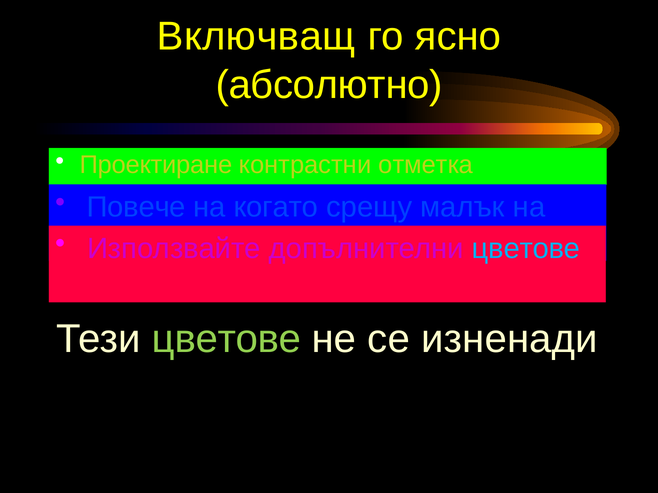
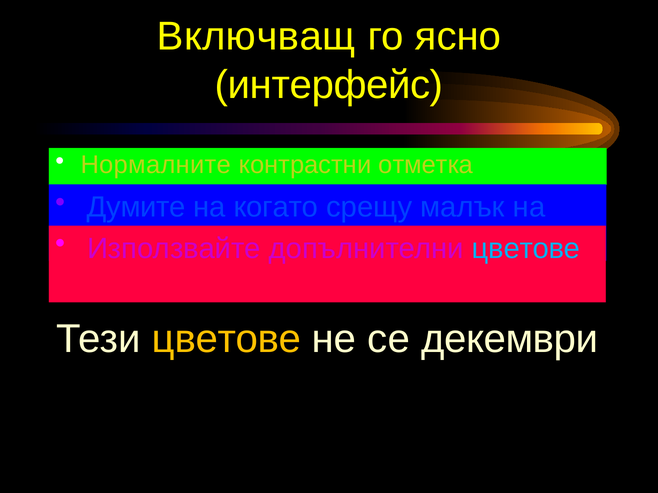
абсолютно: абсолютно -> интерфейс
Проектиране: Проектиране -> Нормалните
Повече: Повече -> Думите
цветове at (226, 339) colour: light green -> yellow
изненади: изненади -> декември
